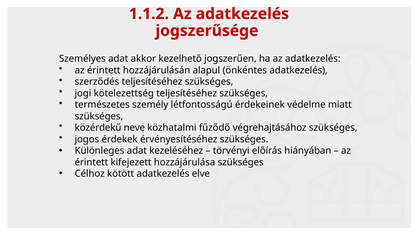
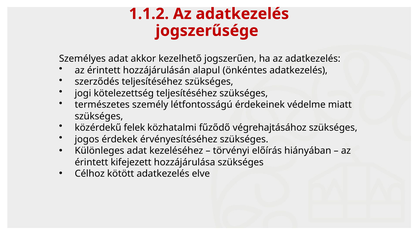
neve: neve -> felek
